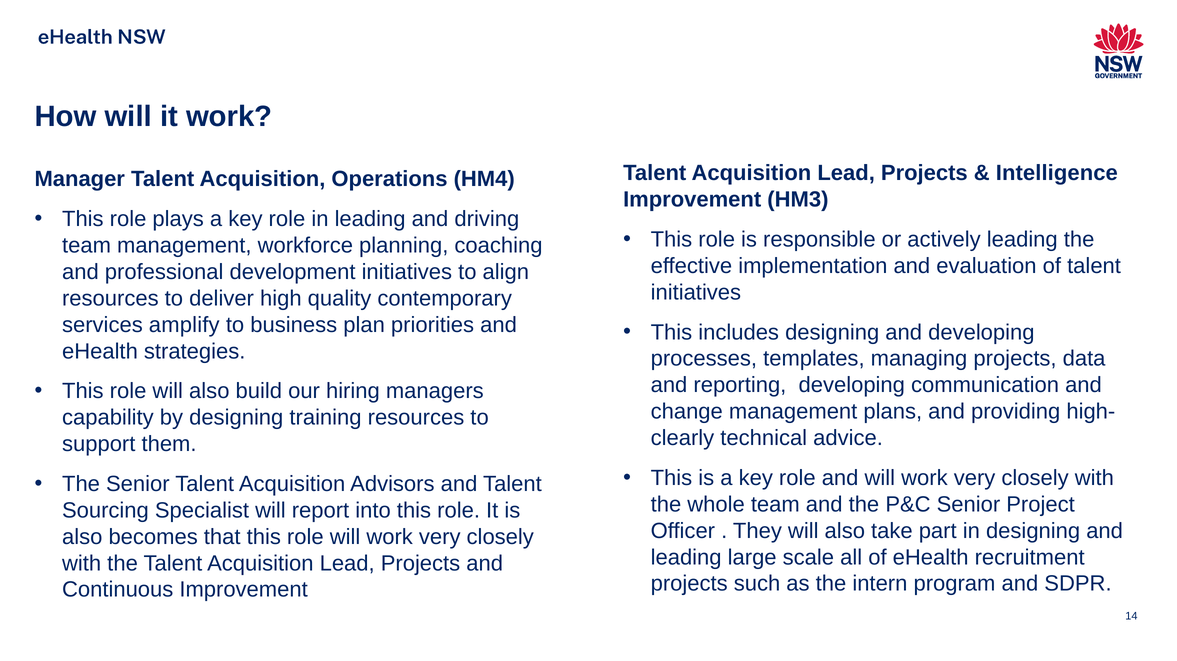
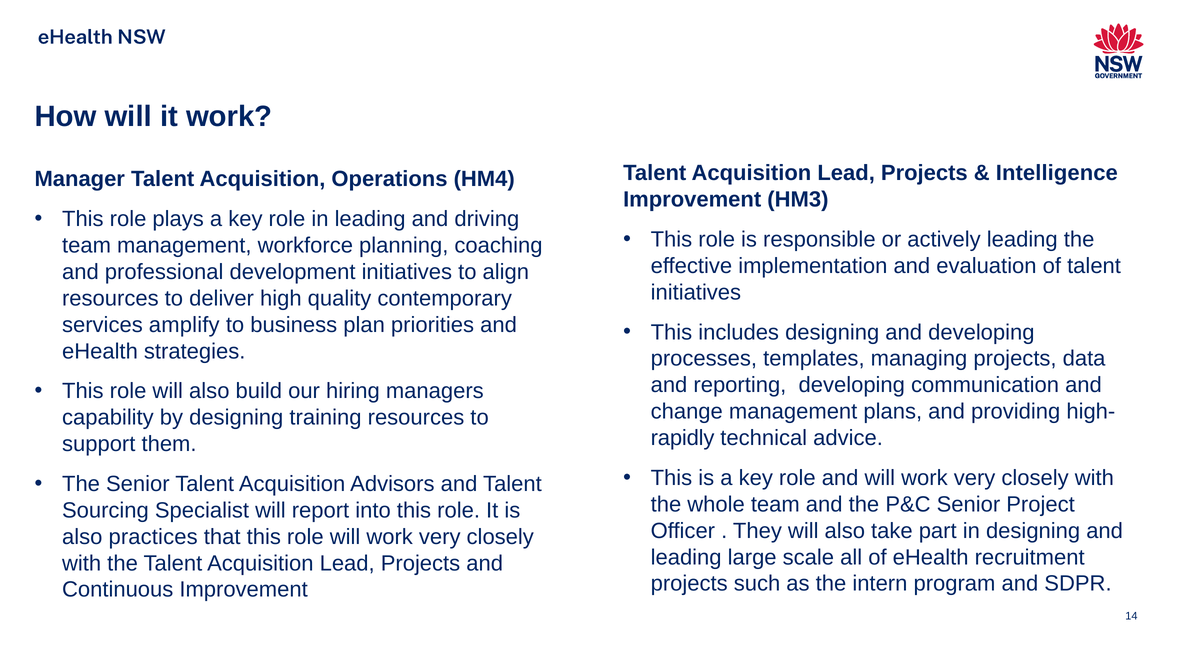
clearly: clearly -> rapidly
becomes: becomes -> practices
